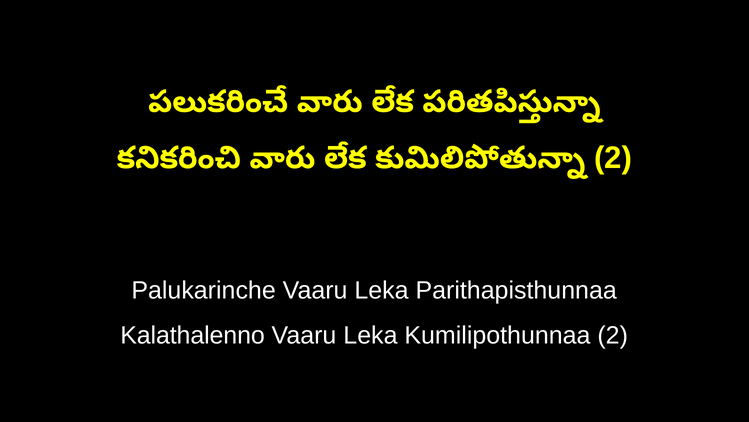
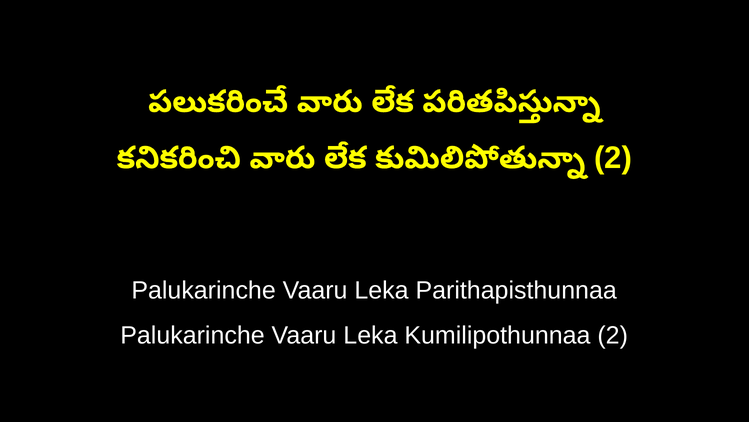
Kalathalenno at (193, 335): Kalathalenno -> Palukarinche
